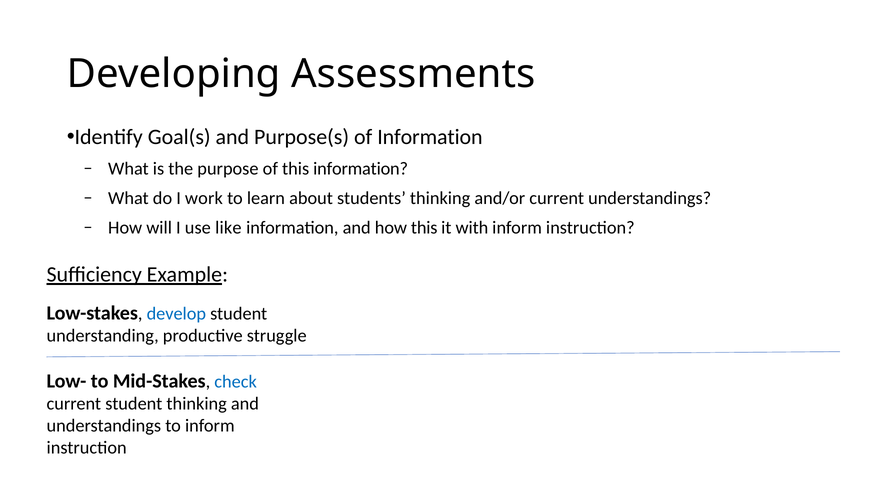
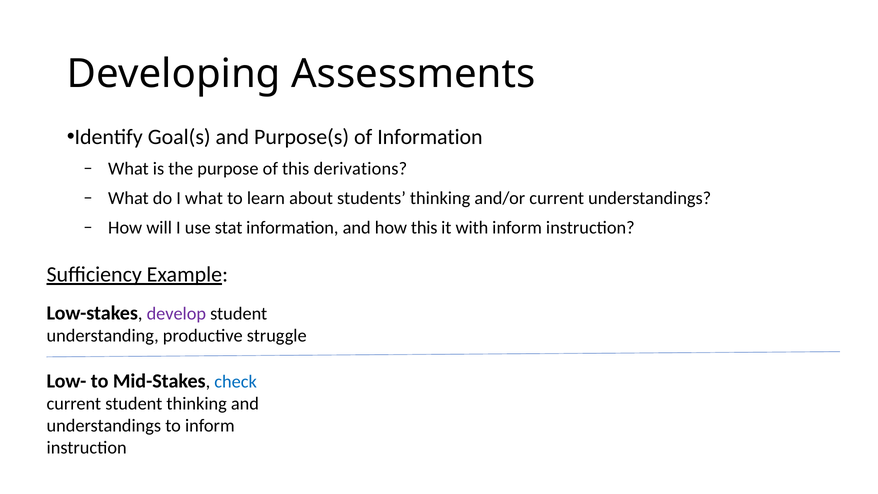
this information: information -> derivations
I work: work -> what
like: like -> stat
develop colour: blue -> purple
